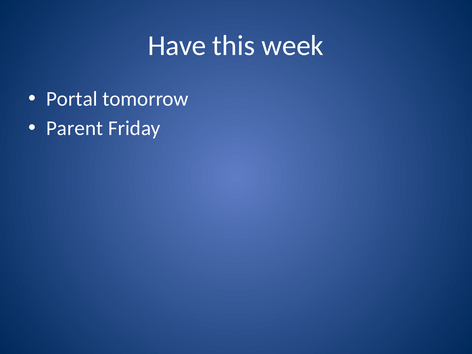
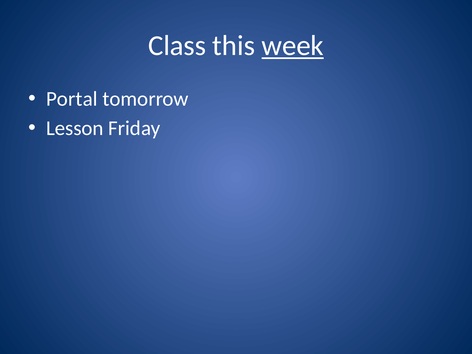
Have: Have -> Class
week underline: none -> present
Parent: Parent -> Lesson
